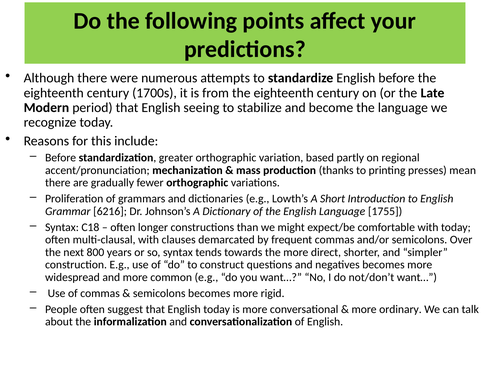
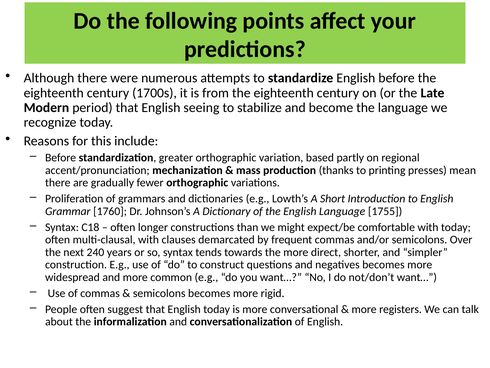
6216: 6216 -> 1760
800: 800 -> 240
ordinary: ordinary -> registers
